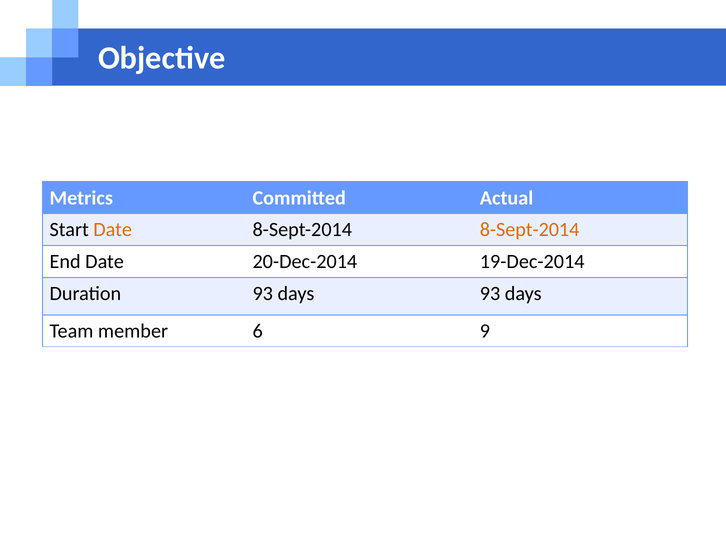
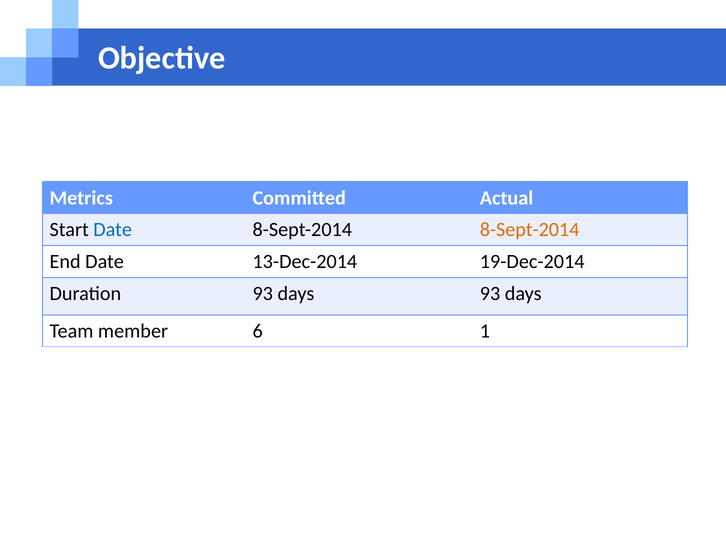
Date at (113, 230) colour: orange -> blue
20-Dec-2014: 20-Dec-2014 -> 13-Dec-2014
9: 9 -> 1
